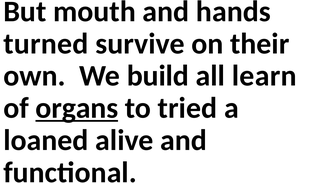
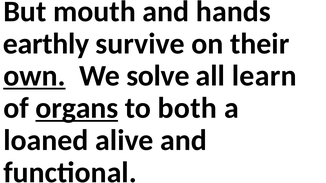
turned: turned -> earthly
own underline: none -> present
build: build -> solve
tried: tried -> both
